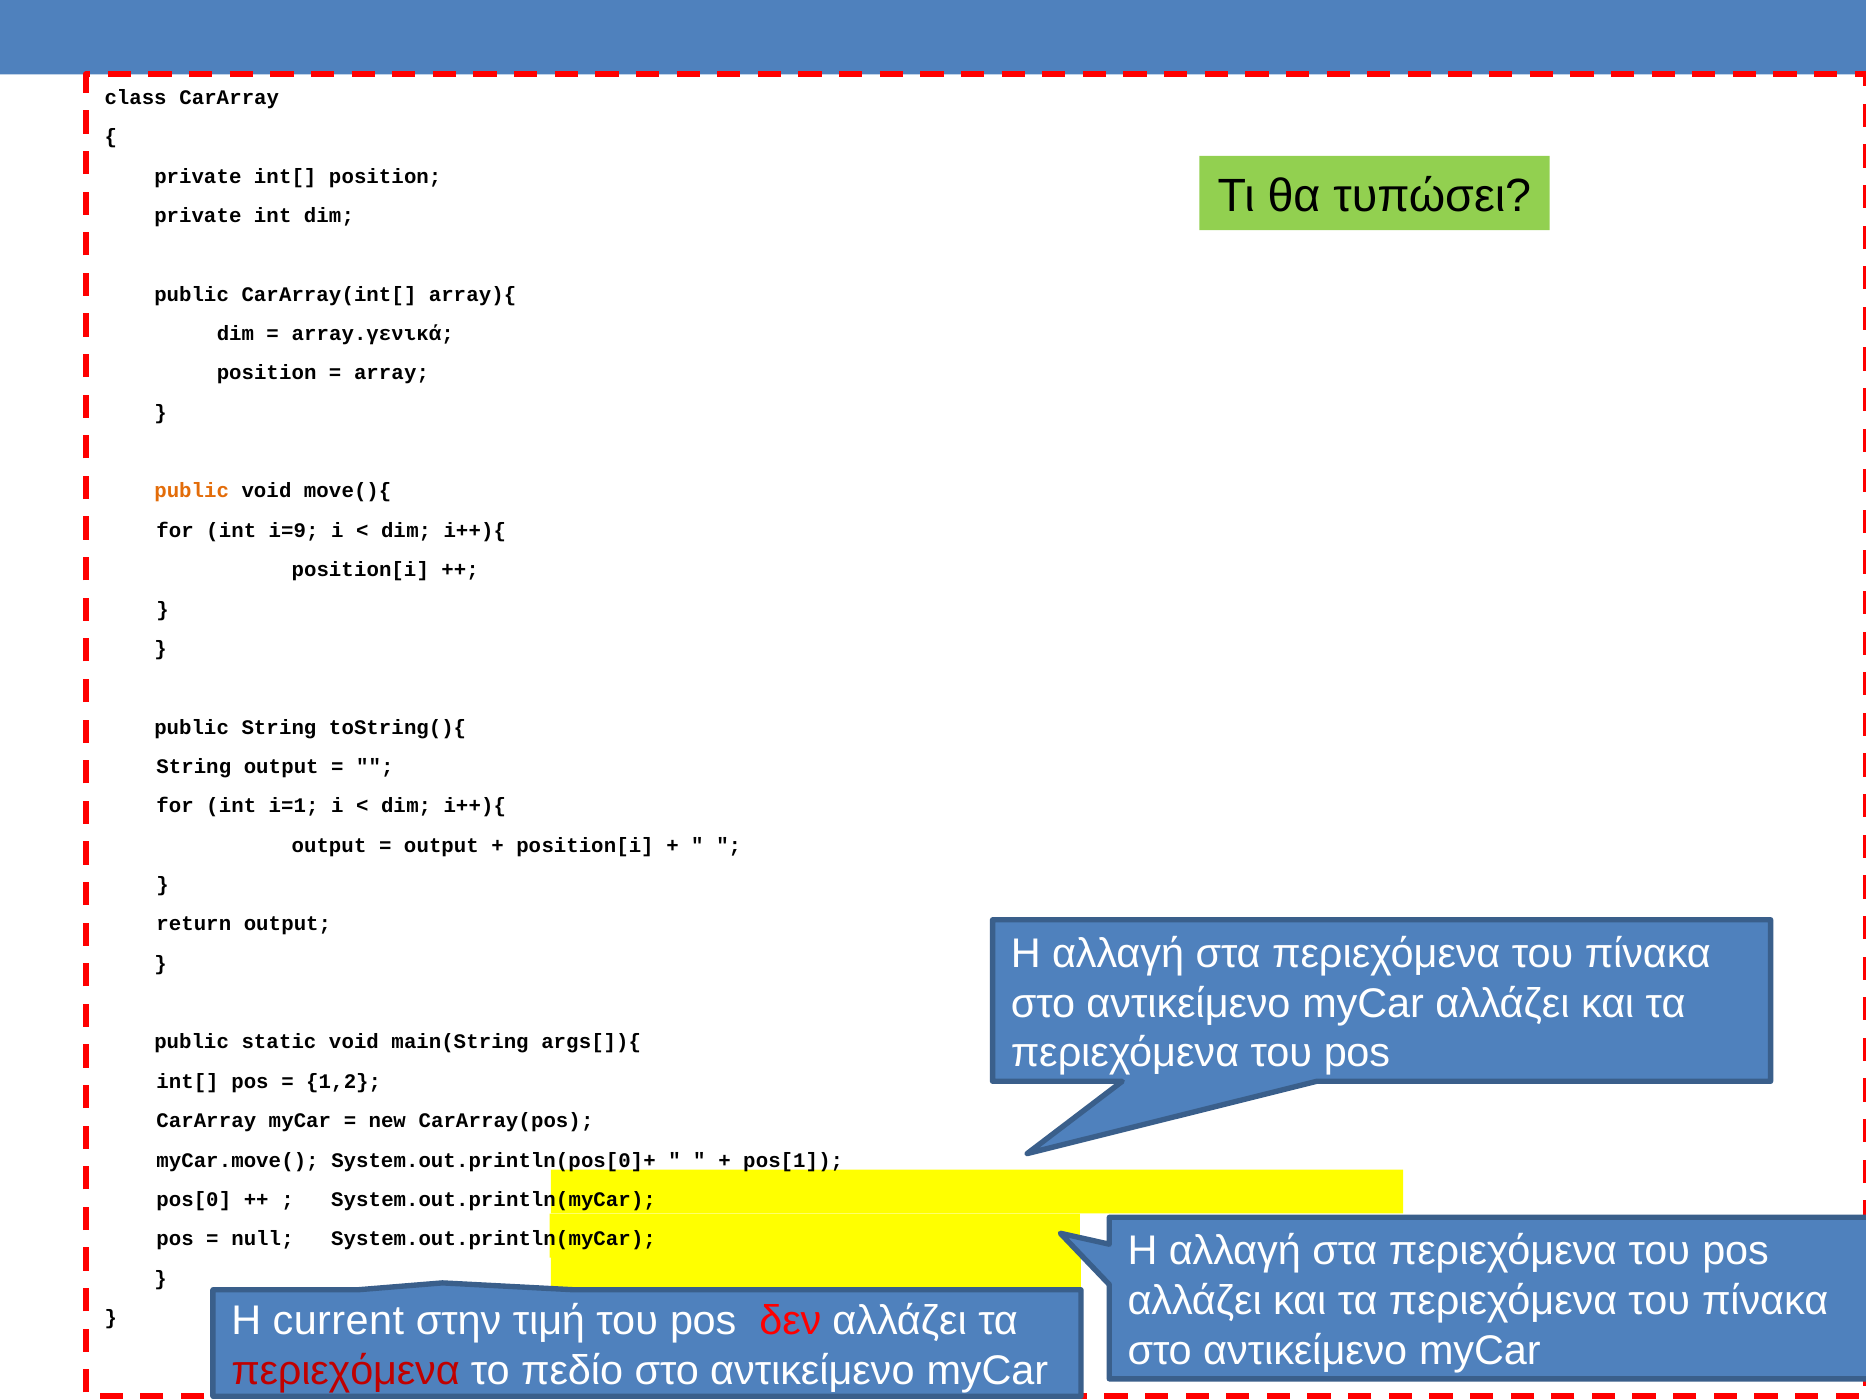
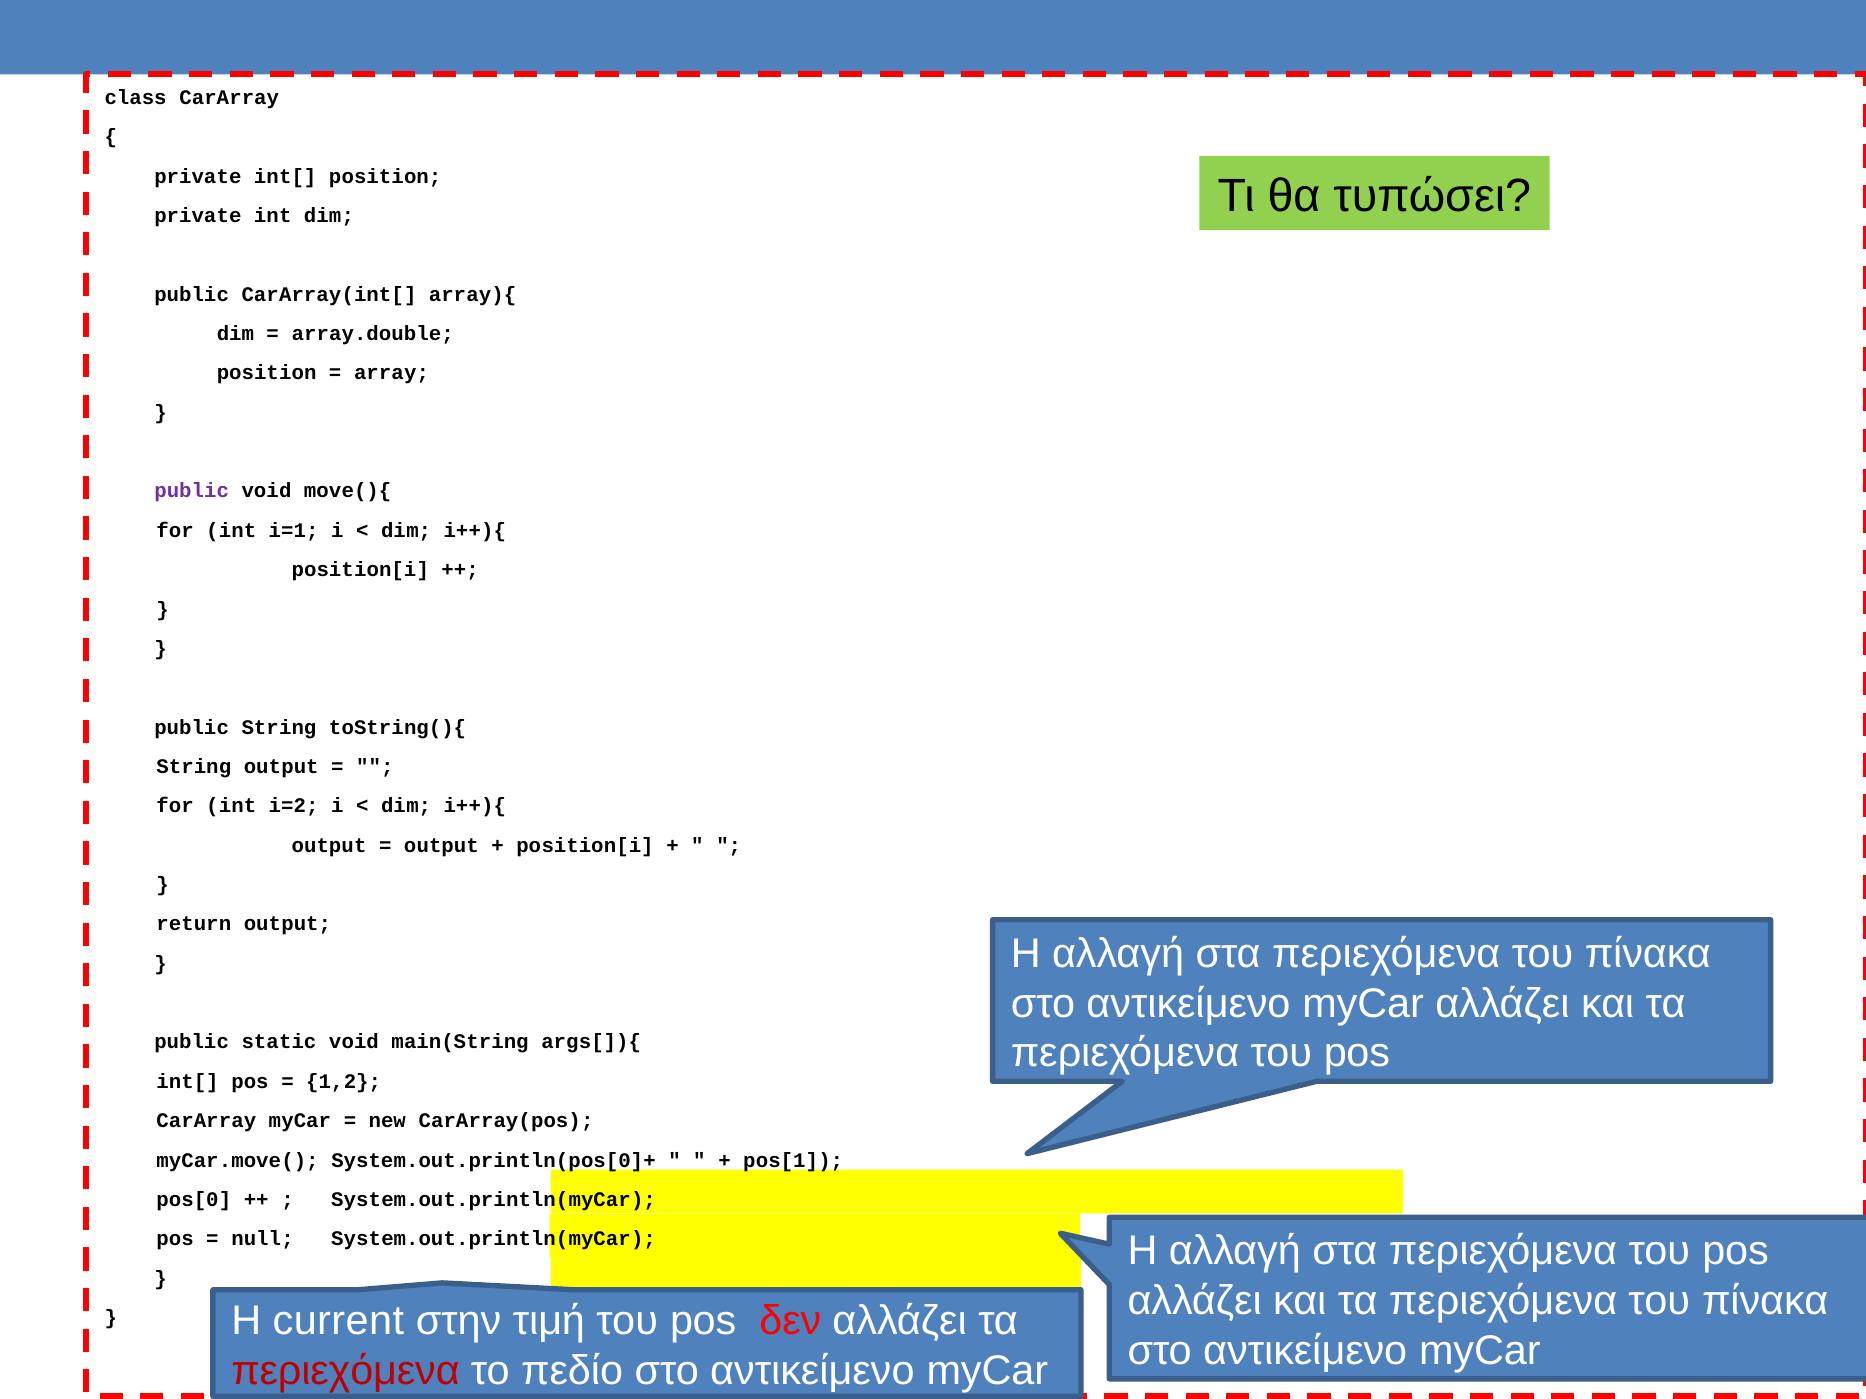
array.γενικά: array.γενικά -> array.double
public at (192, 491) colour: orange -> purple
i=9: i=9 -> i=1
i=1: i=1 -> i=2
